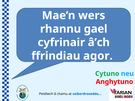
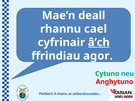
wers: wers -> deall
gael: gael -> cael
â’ch underline: none -> present
